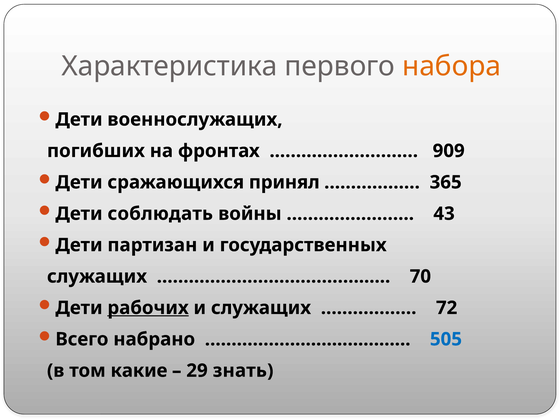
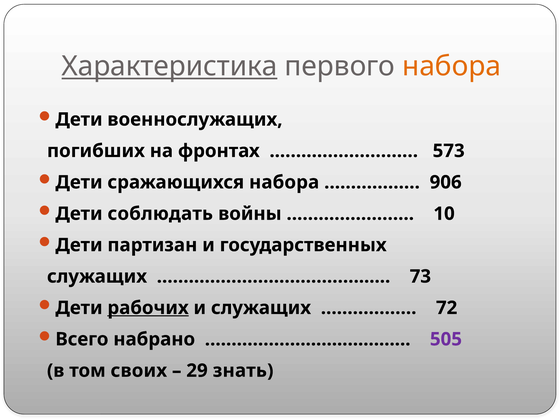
Характеристика underline: none -> present
909: 909 -> 573
сражающихся принял: принял -> набора
365: 365 -> 906
43: 43 -> 10
70: 70 -> 73
505 colour: blue -> purple
какие: какие -> своих
